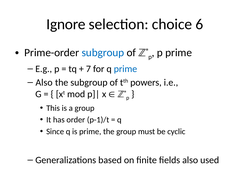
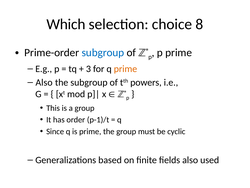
Ignore: Ignore -> Which
6: 6 -> 8
7: 7 -> 3
prime at (125, 69) colour: blue -> orange
